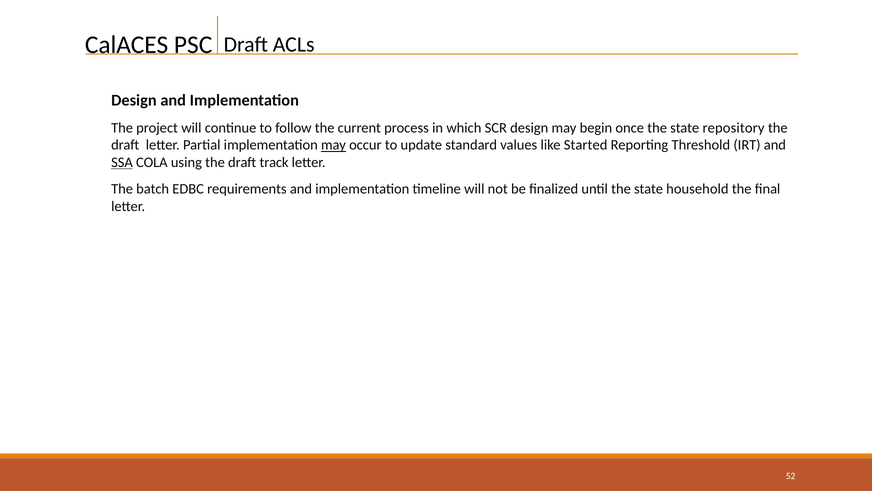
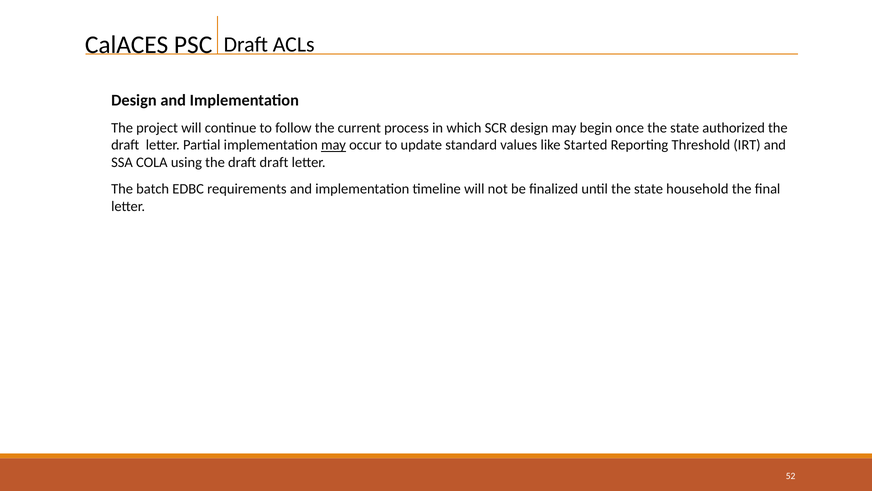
repository: repository -> authorized
SSA underline: present -> none
draft track: track -> draft
